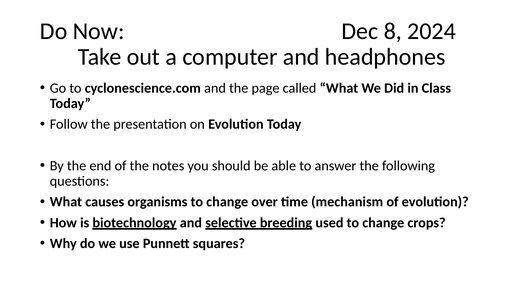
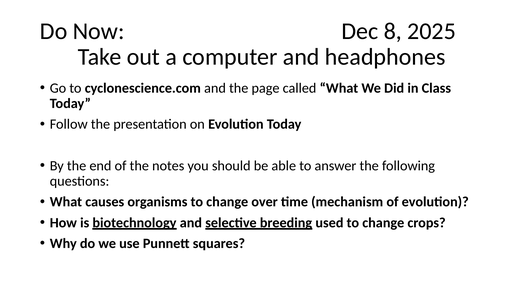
2024: 2024 -> 2025
